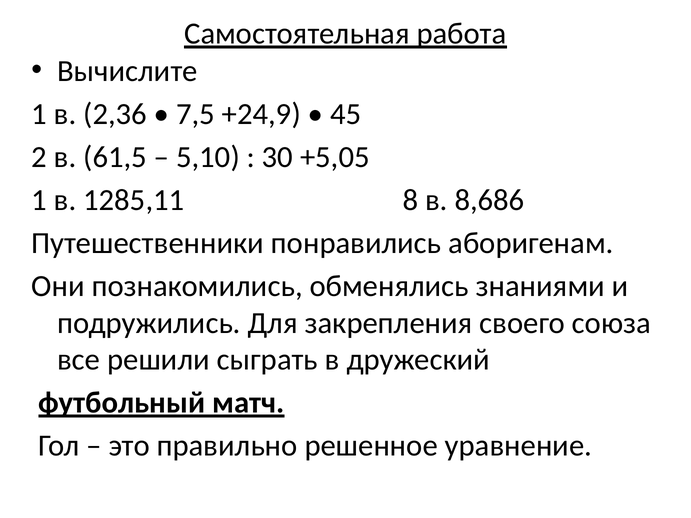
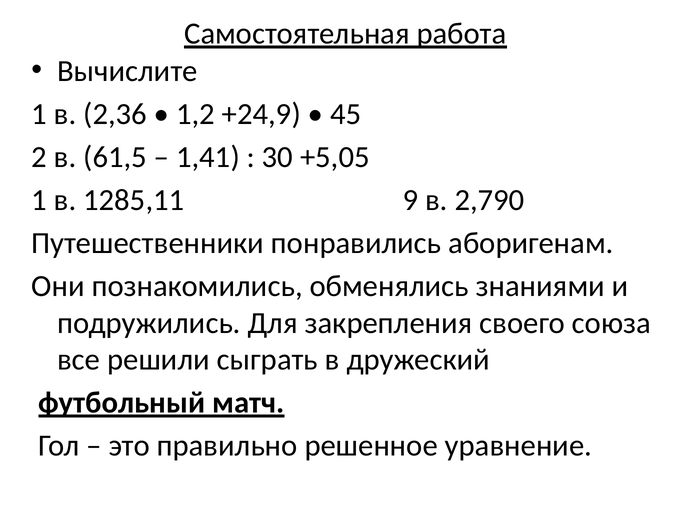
7,5: 7,5 -> 1,2
5,10: 5,10 -> 1,41
8: 8 -> 9
8,686: 8,686 -> 2,790
